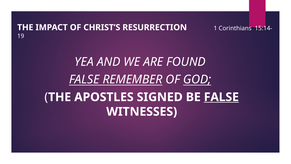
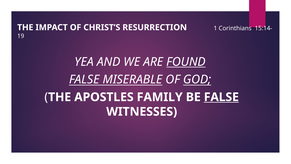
FOUND underline: none -> present
REMEMBER: REMEMBER -> MISERABLE
SIGNED: SIGNED -> FAMILY
